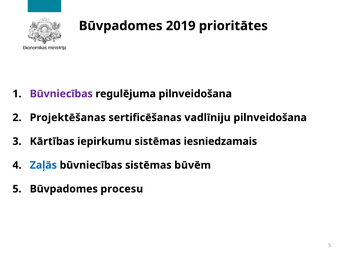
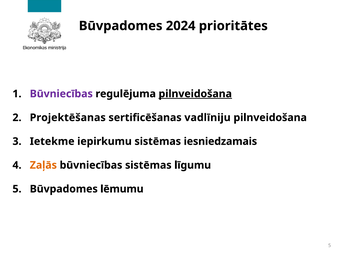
2019: 2019 -> 2024
pilnveidošana at (195, 94) underline: none -> present
Kārtības: Kārtības -> Ietekme
Zaļās colour: blue -> orange
būvēm: būvēm -> līgumu
procesu: procesu -> lēmumu
